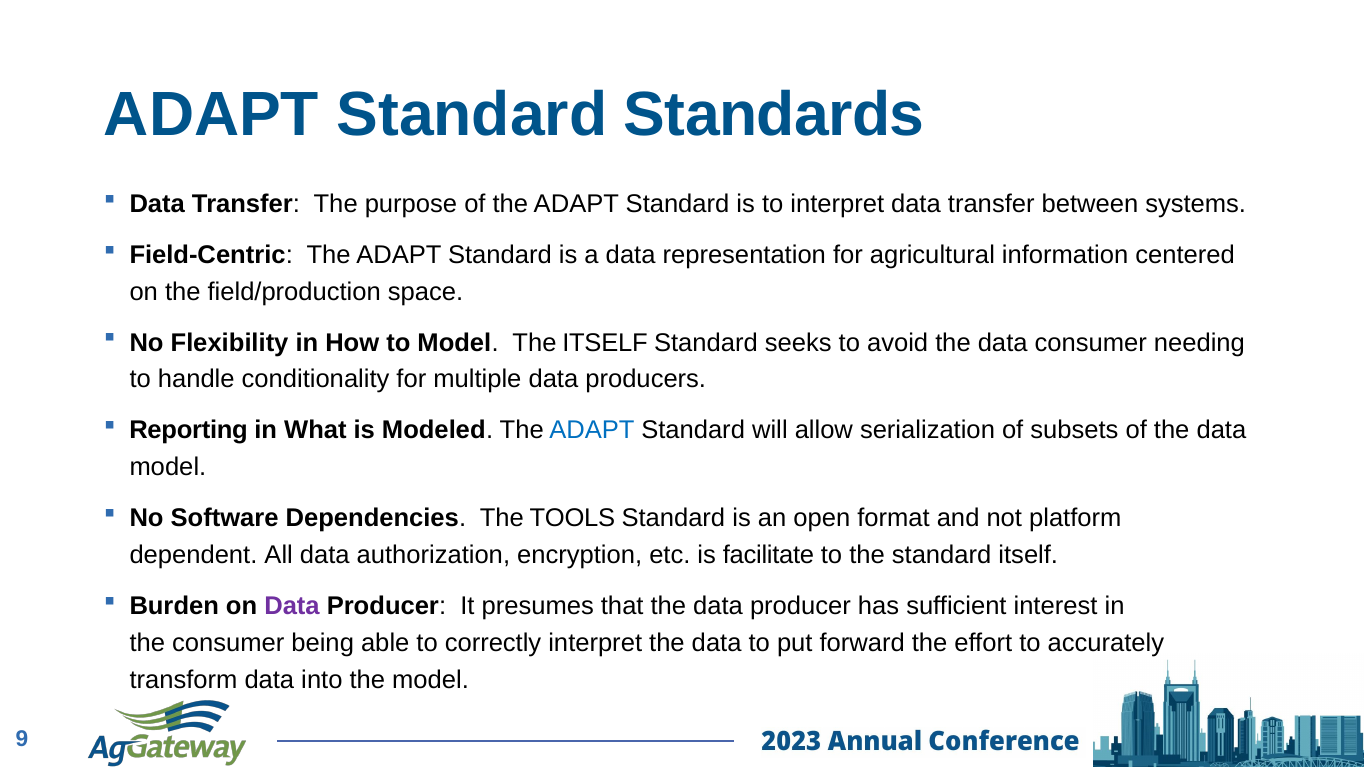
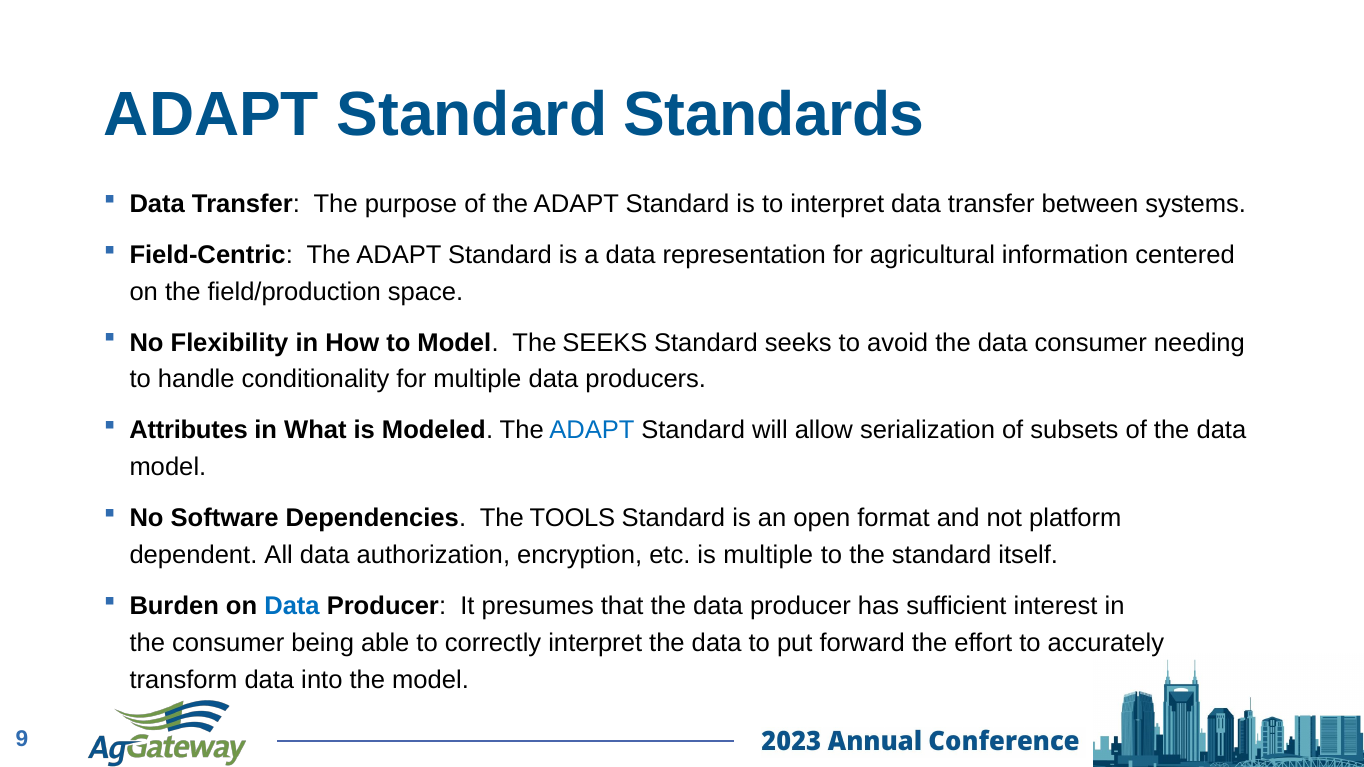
The ITSELF: ITSELF -> SEEKS
Reporting: Reporting -> Attributes
is facilitate: facilitate -> multiple
Data at (292, 606) colour: purple -> blue
